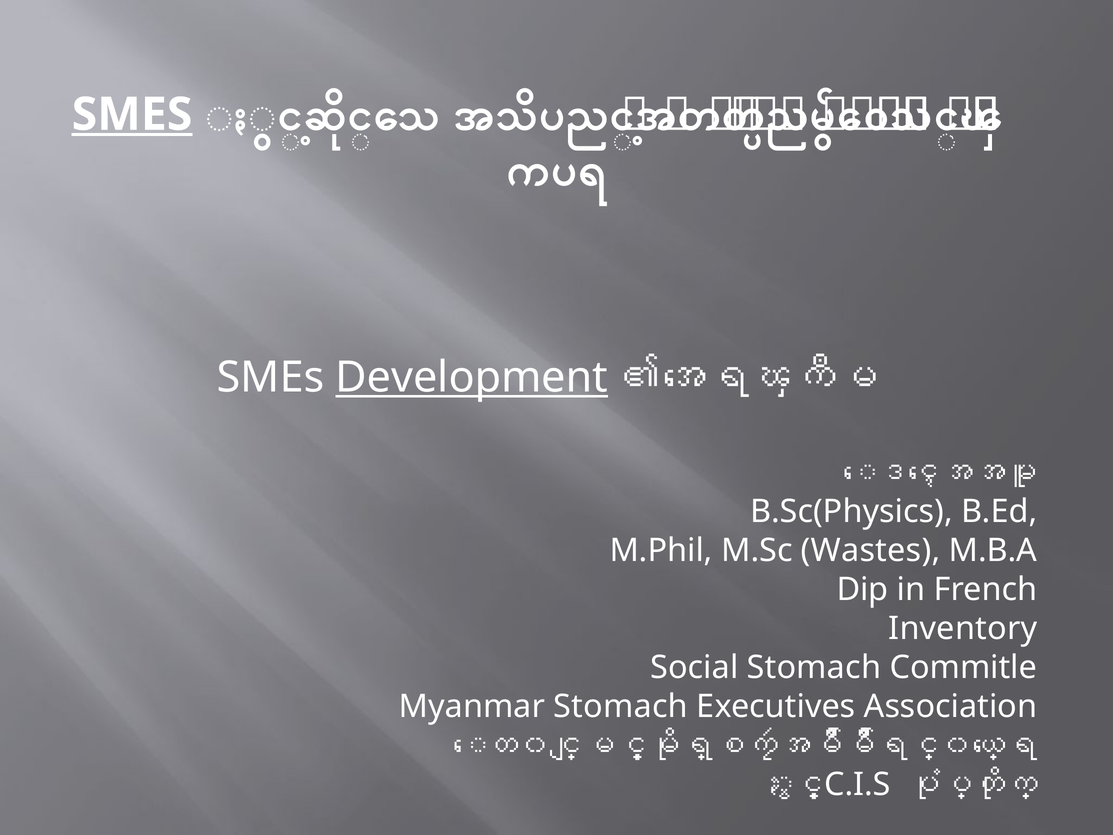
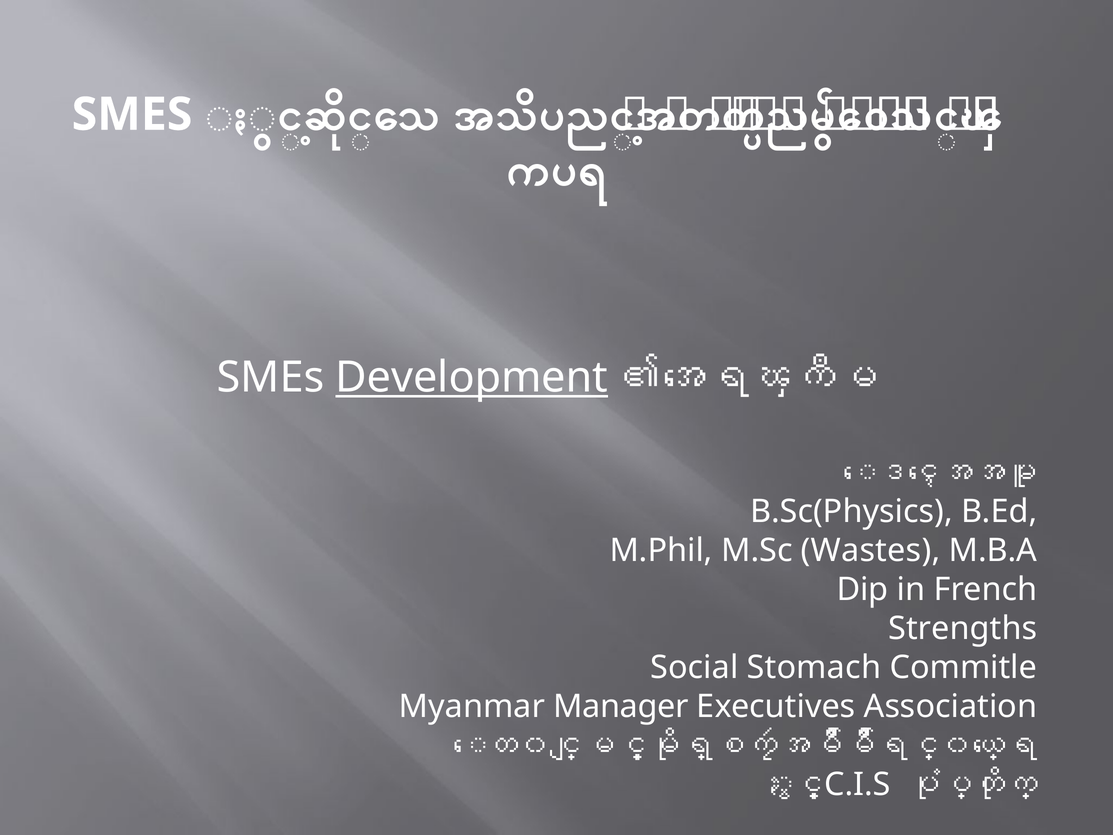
SMES at (132, 114) underline: present -> none
Inventory: Inventory -> Strengths
Myanmar Stomach: Stomach -> Manager
